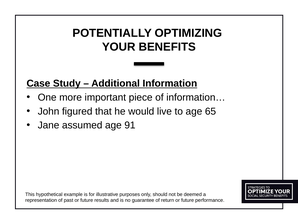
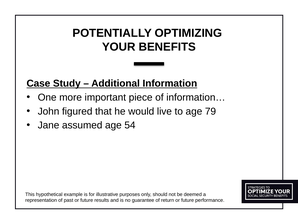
65: 65 -> 79
91: 91 -> 54
